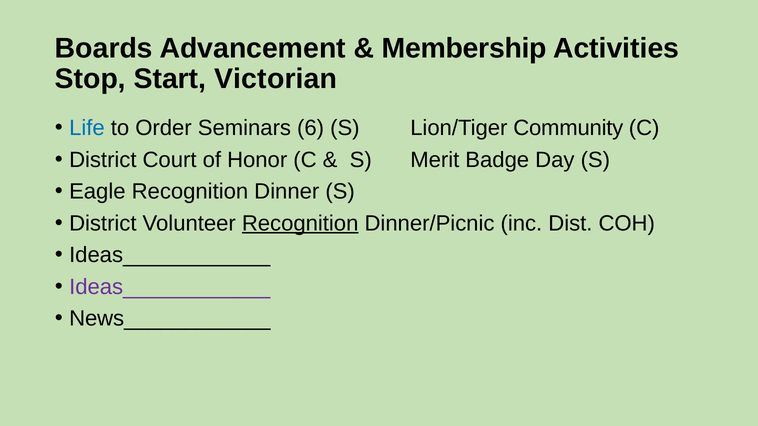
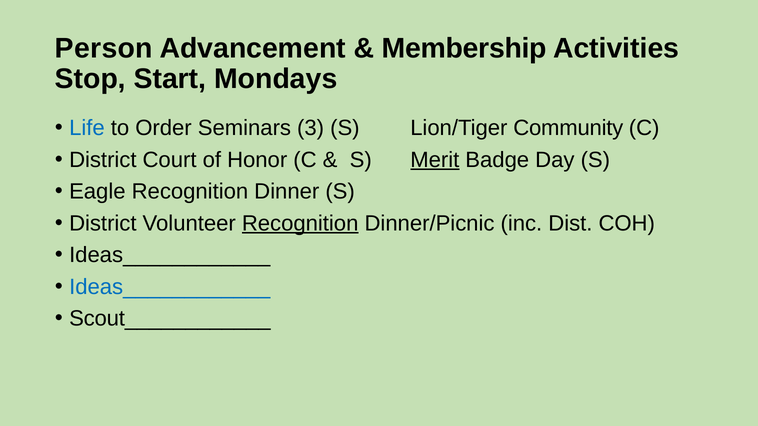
Boards: Boards -> Person
Victorian: Victorian -> Mondays
6: 6 -> 3
Merit underline: none -> present
Ideas____________ at (170, 287) colour: purple -> blue
News____________: News____________ -> Scout____________
